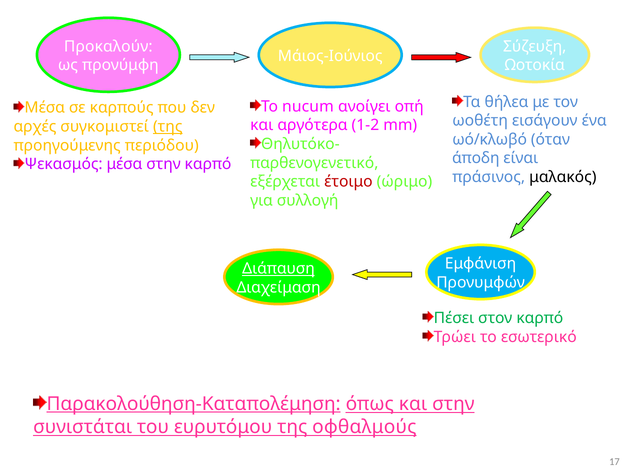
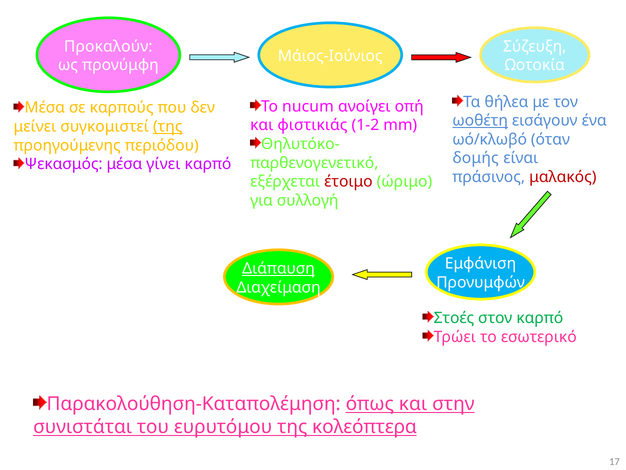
ωοθέτη underline: none -> present
αργότερα: αργότερα -> φιστικιάς
αρχές: αρχές -> μείνει
άποδη: άποδη -> δομής
μέσα στην: στην -> γίνει
μαλακός colour: black -> red
Πέσει: Πέσει -> Στοές
Παρακολούθηση-Καταπολέμηση underline: present -> none
οφθαλμούς: οφθαλμούς -> κολεόπτερα
